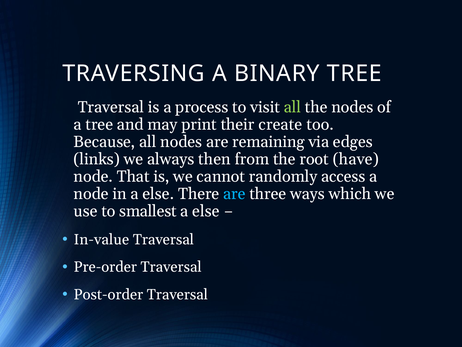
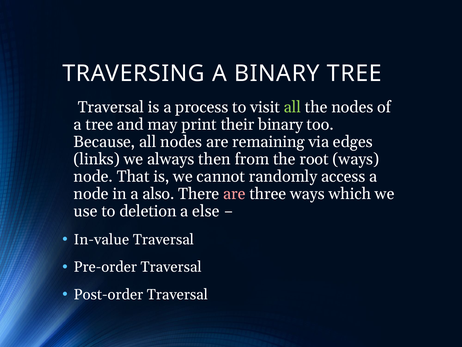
their create: create -> binary
root have: have -> ways
in a else: else -> also
are at (234, 194) colour: light blue -> pink
smallest: smallest -> deletion
